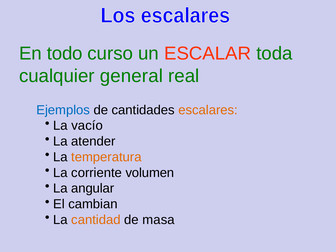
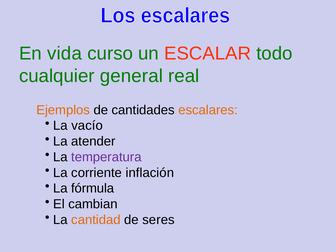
todo: todo -> vida
toda: toda -> todo
Ejemplos colour: blue -> orange
temperatura colour: orange -> purple
volumen: volumen -> inflación
angular: angular -> fórmula
masa: masa -> seres
